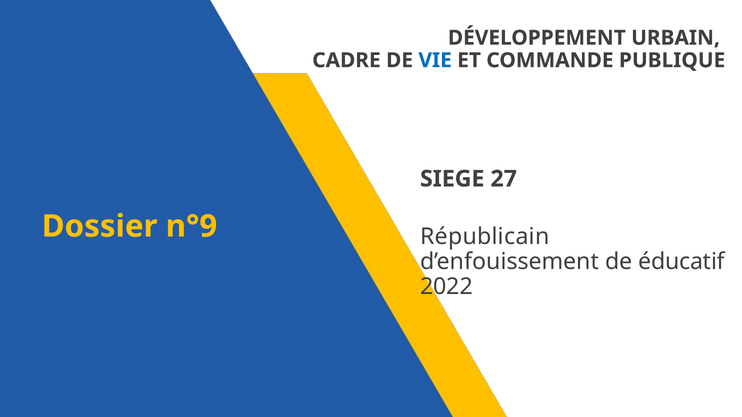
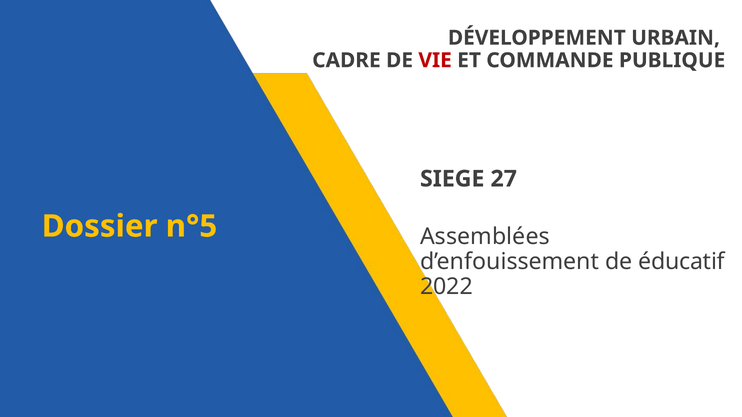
VIE colour: blue -> red
n°9: n°9 -> n°5
Républicain: Républicain -> Assemblées
